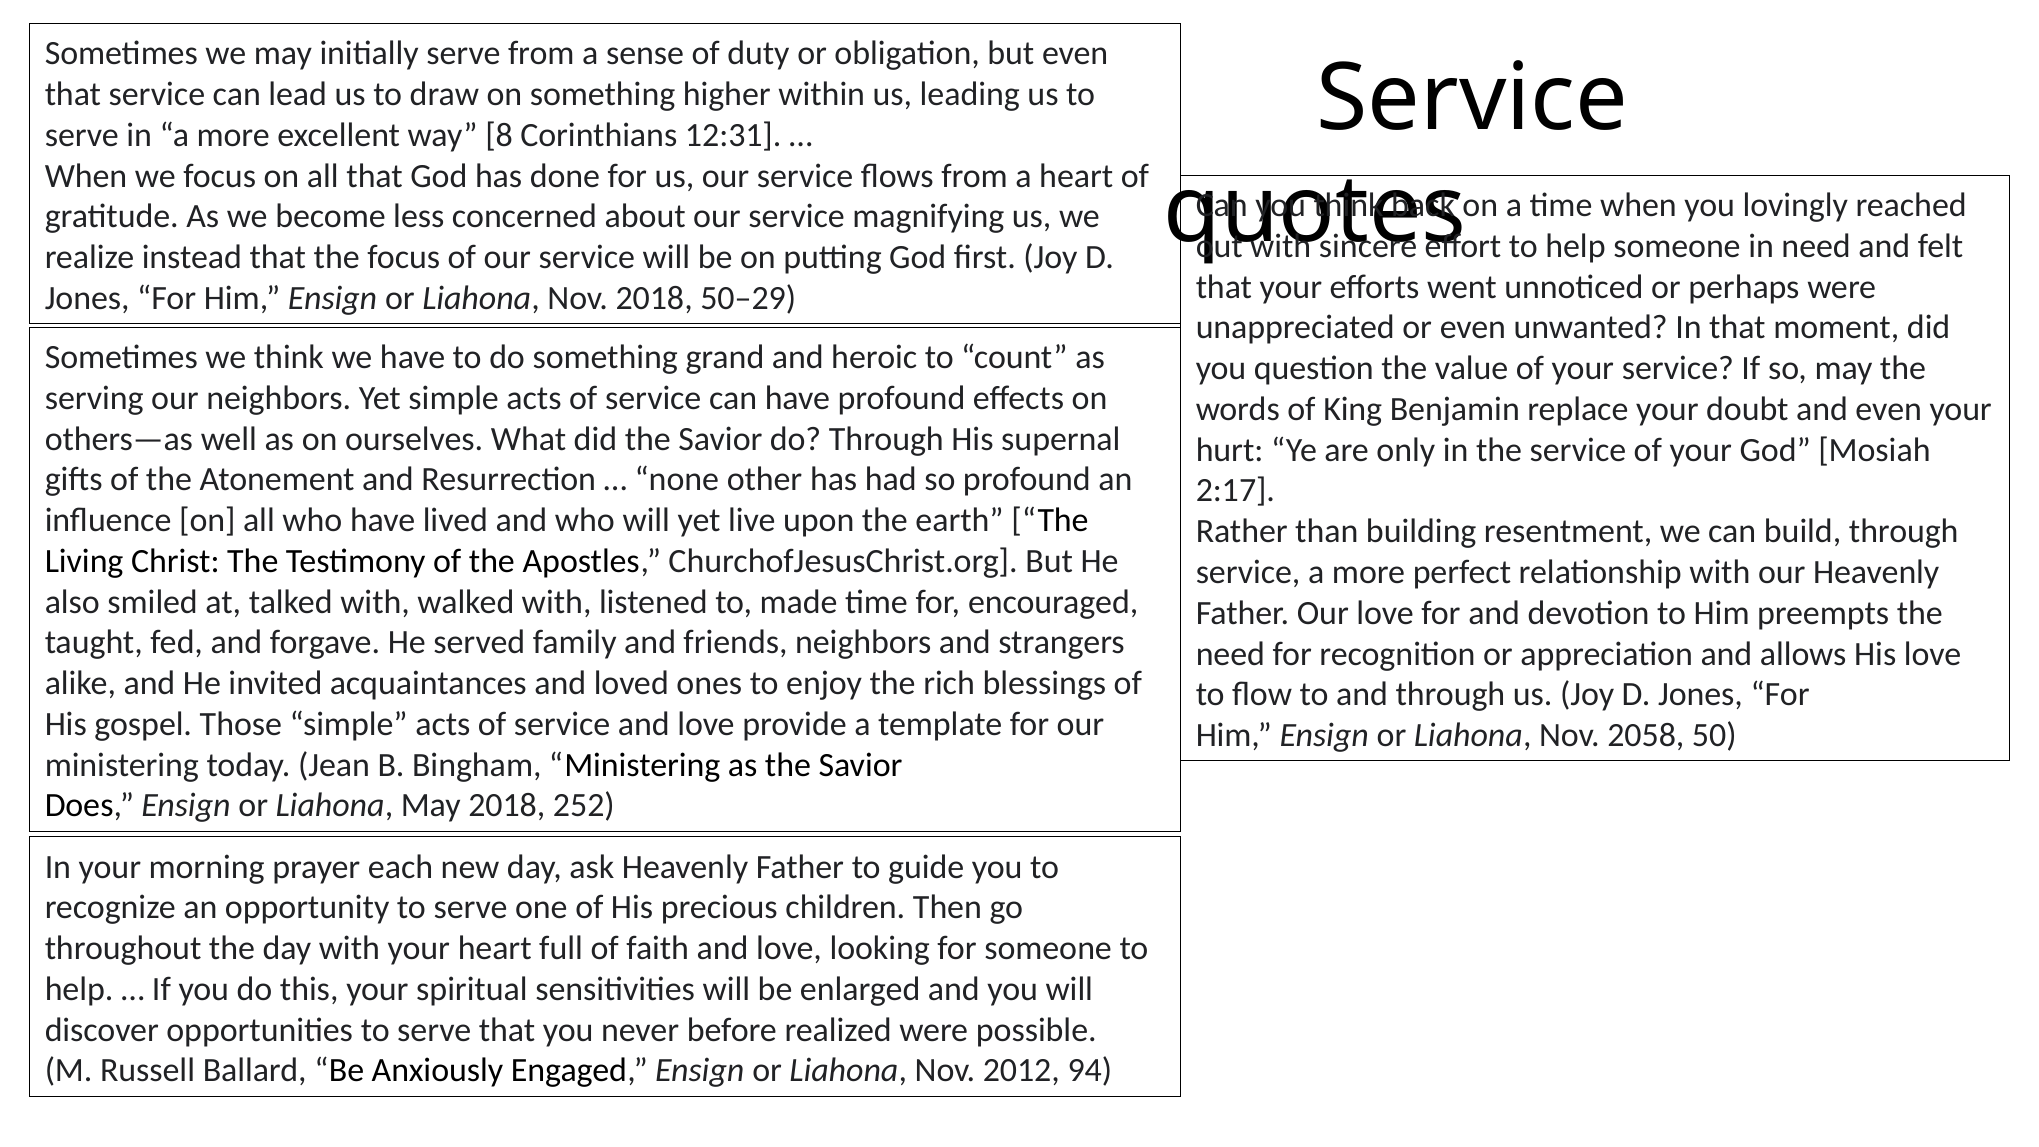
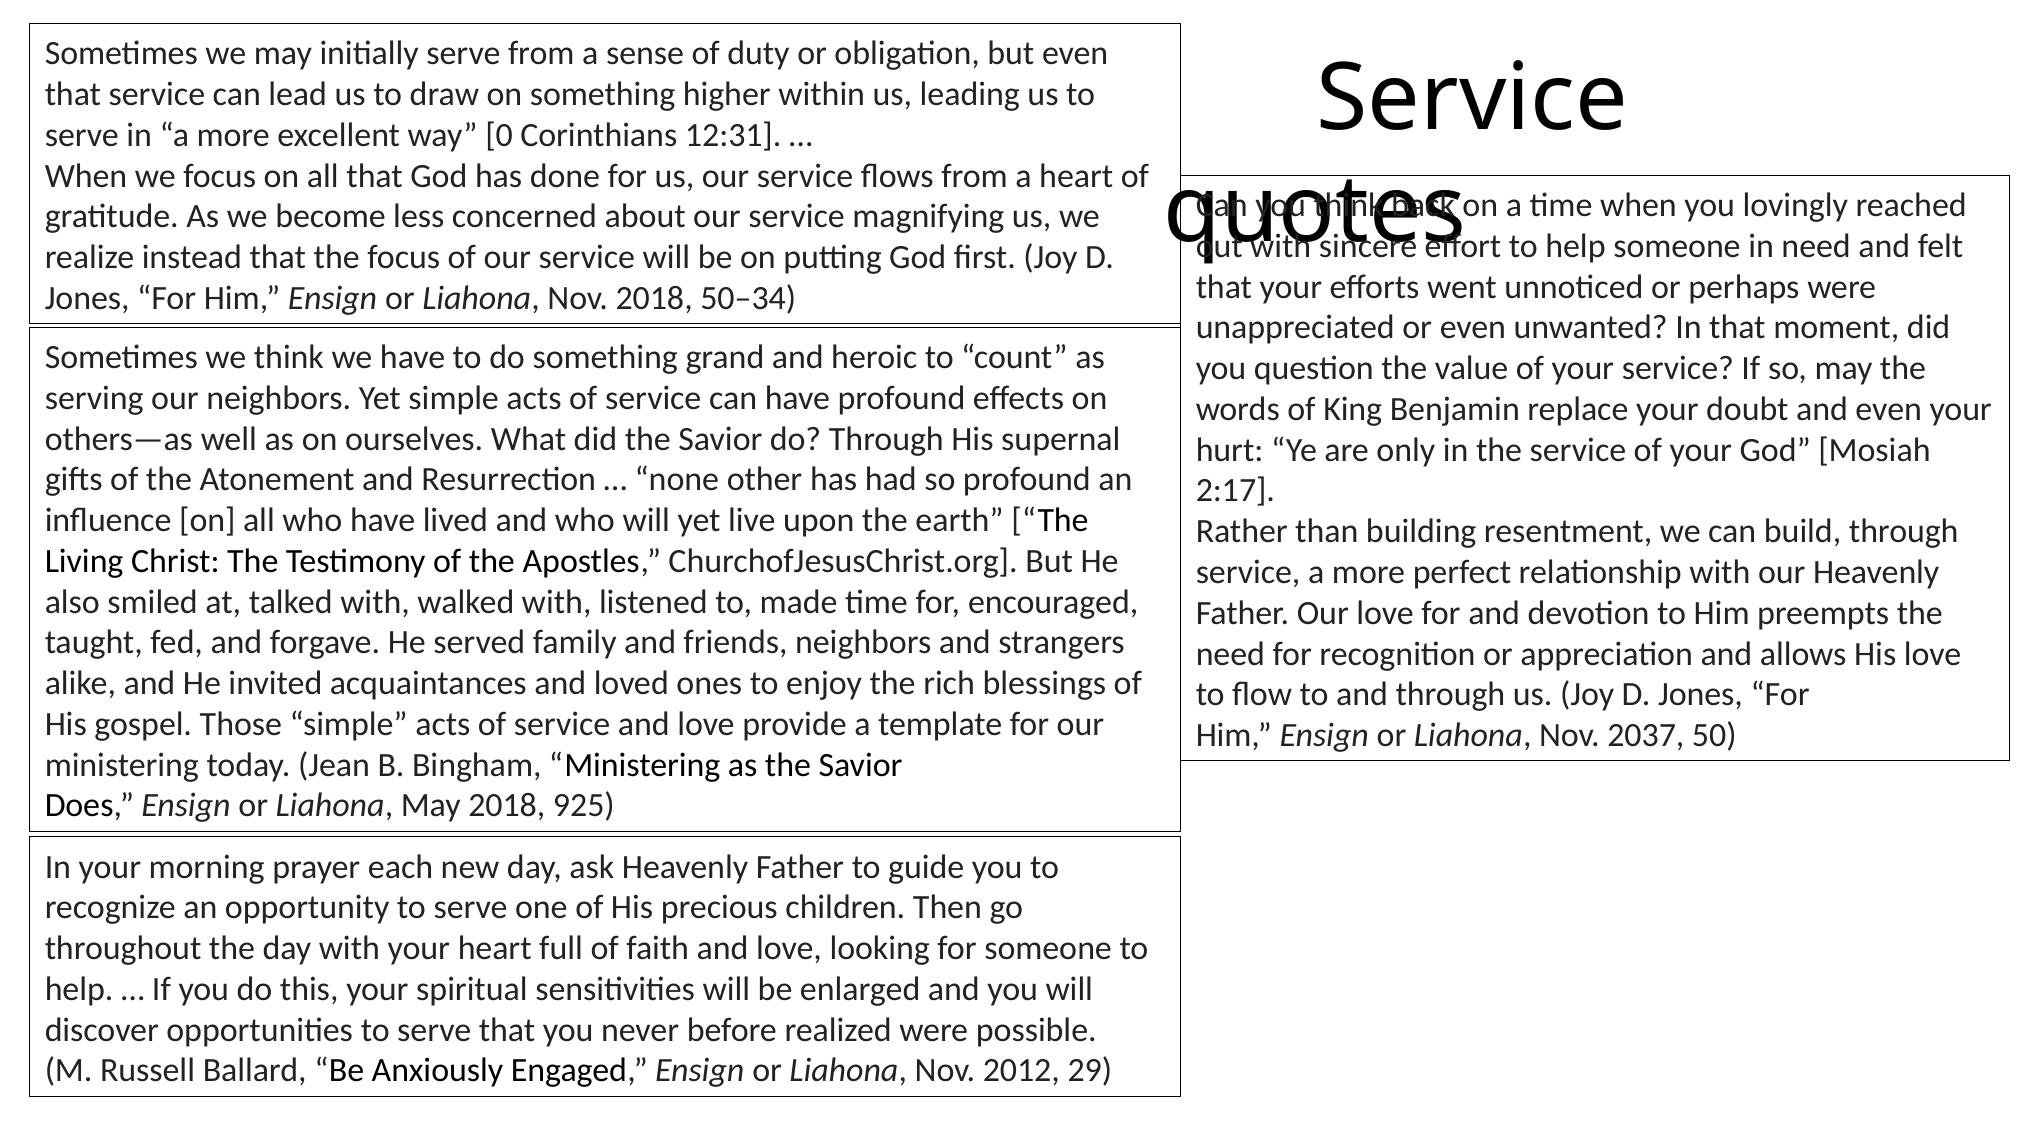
8: 8 -> 0
50–29: 50–29 -> 50–34
2058: 2058 -> 2037
252: 252 -> 925
94: 94 -> 29
